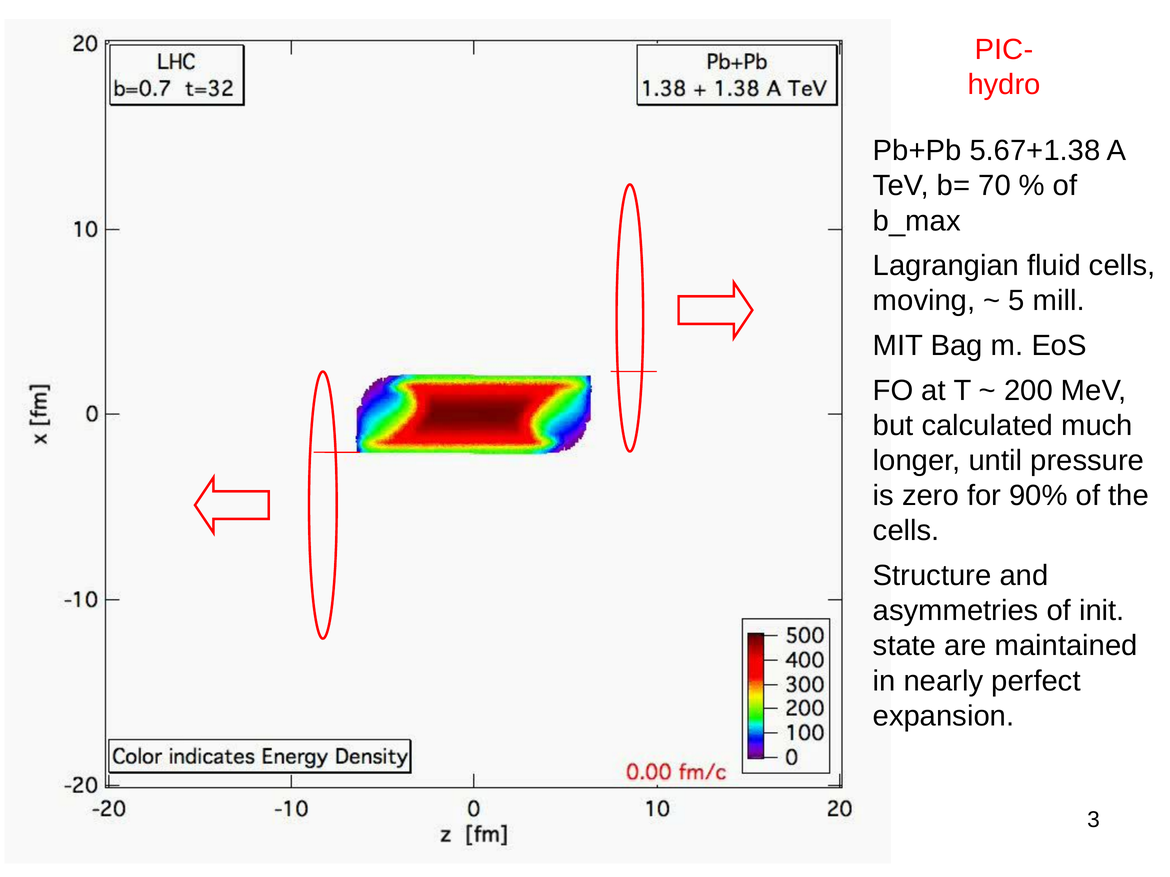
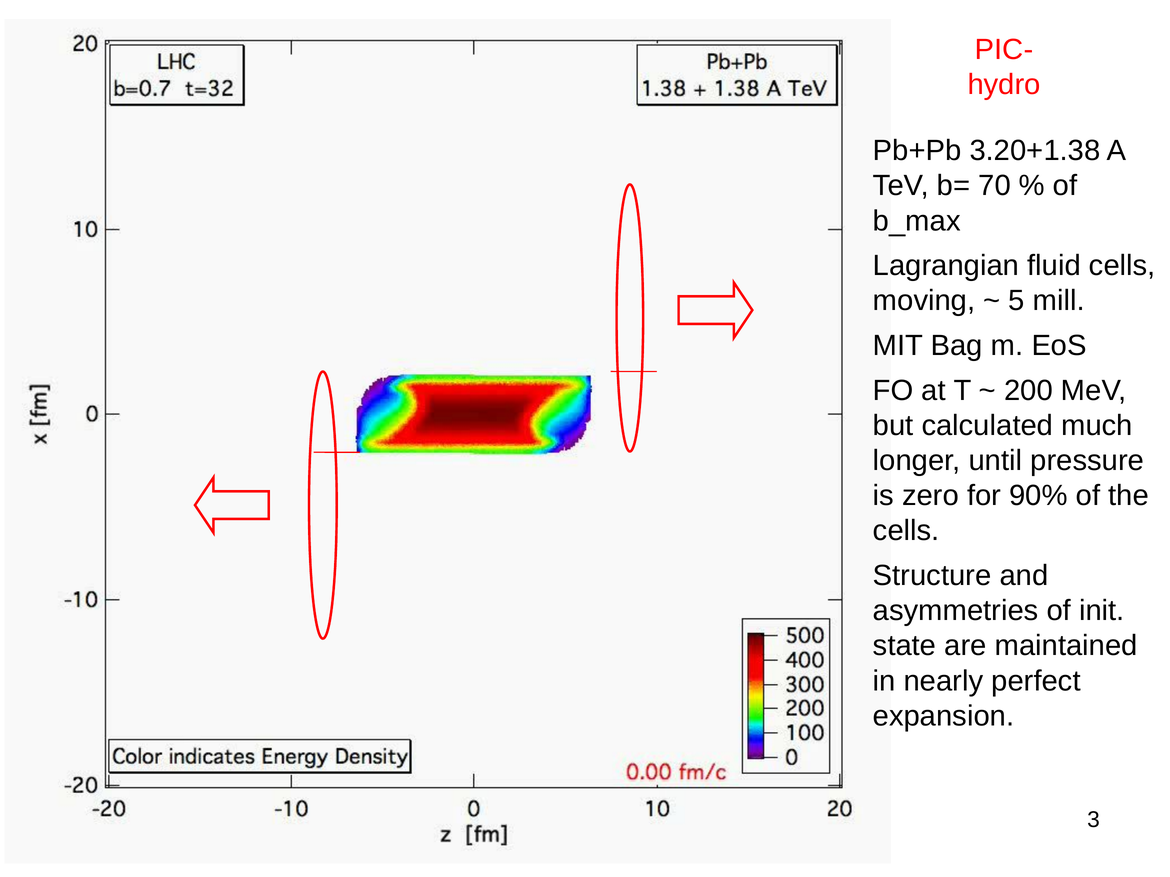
5.67+1.38: 5.67+1.38 -> 3.20+1.38
